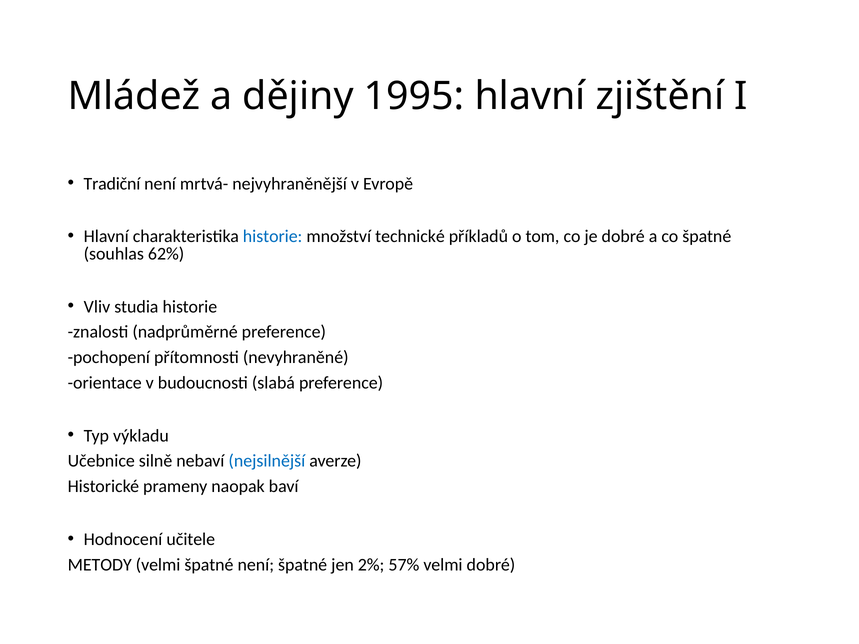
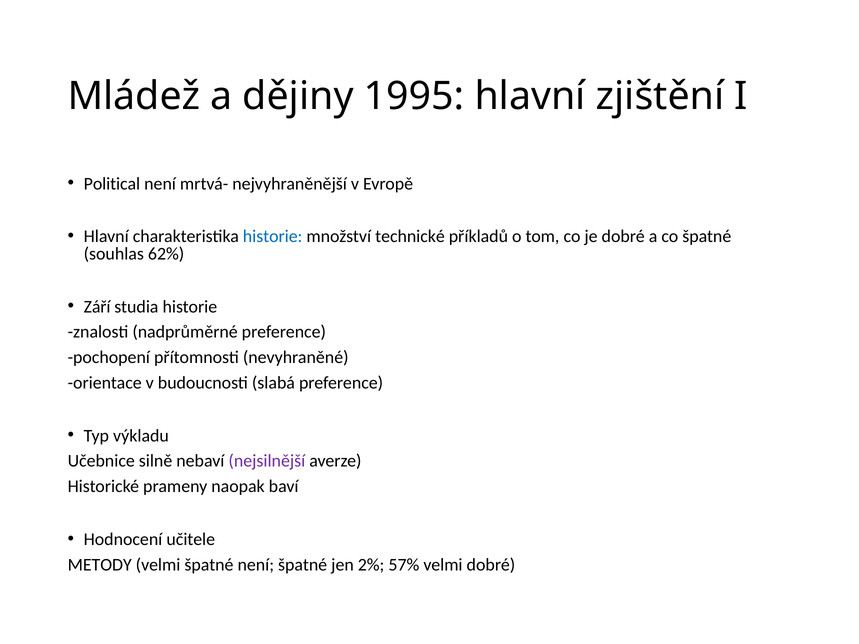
Tradiční: Tradiční -> Political
Vliv: Vliv -> Září
nejsilnější colour: blue -> purple
